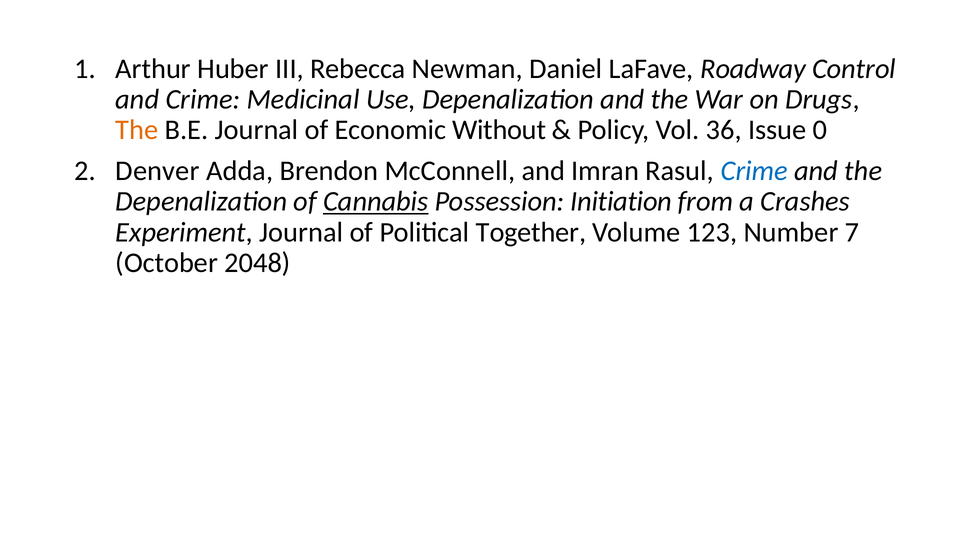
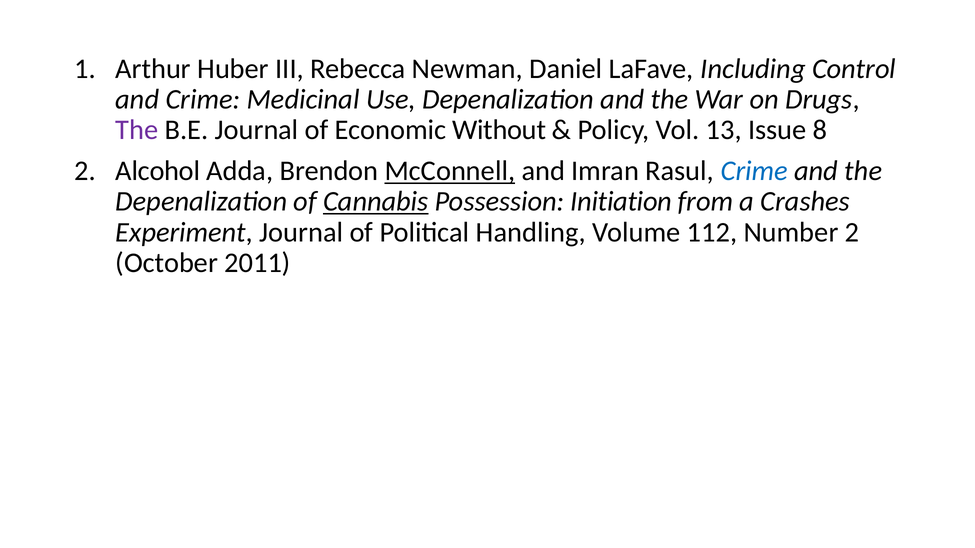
Roadway: Roadway -> Including
The at (137, 130) colour: orange -> purple
36: 36 -> 13
0: 0 -> 8
Denver: Denver -> Alcohol
McConnell underline: none -> present
Together: Together -> Handling
123: 123 -> 112
Number 7: 7 -> 2
2048: 2048 -> 2011
